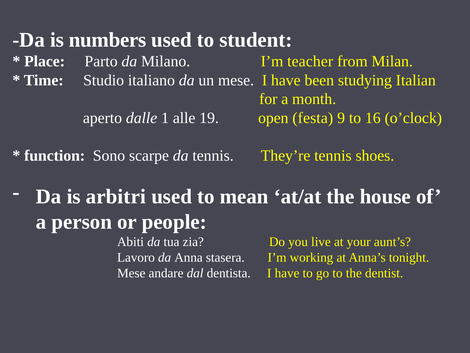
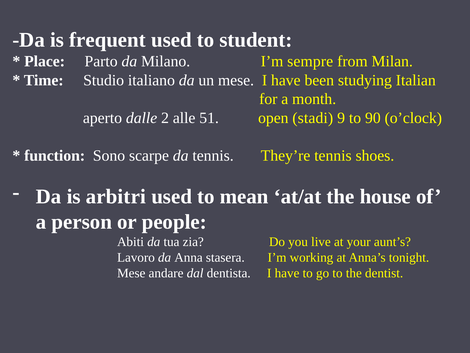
numbers: numbers -> frequent
teacher: teacher -> sempre
1: 1 -> 2
19: 19 -> 51
festa: festa -> stadi
16: 16 -> 90
